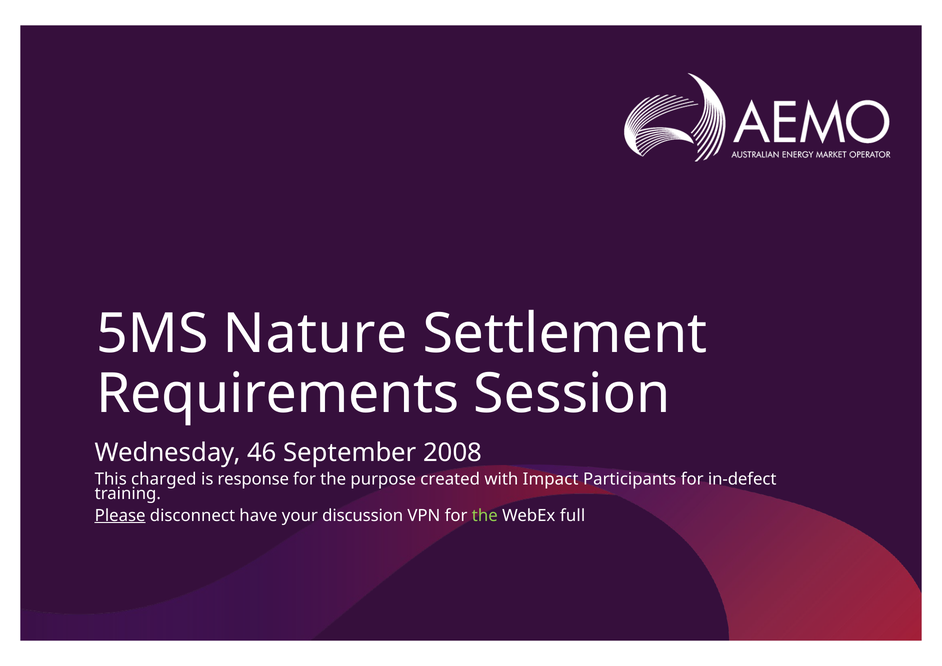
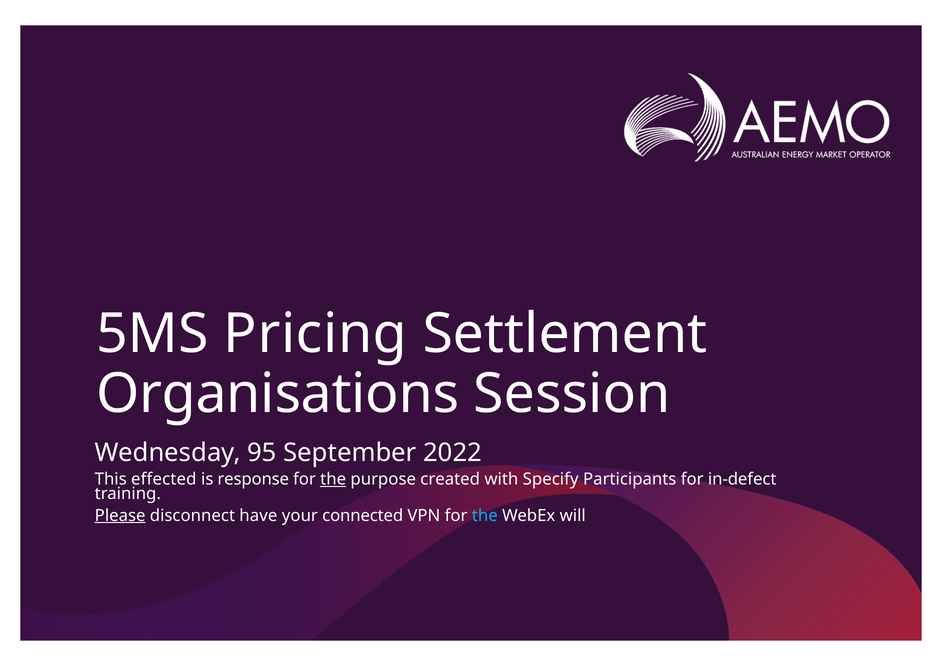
Nature: Nature -> Pricing
Requirements: Requirements -> Organisations
46: 46 -> 95
2008: 2008 -> 2022
charged: charged -> effected
the at (333, 479) underline: none -> present
Impact: Impact -> Specify
discussion: discussion -> connected
the at (485, 516) colour: light green -> light blue
full: full -> will
